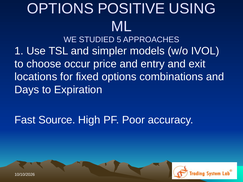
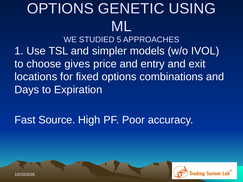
POSITIVE: POSITIVE -> GENETIC
occur: occur -> gives
